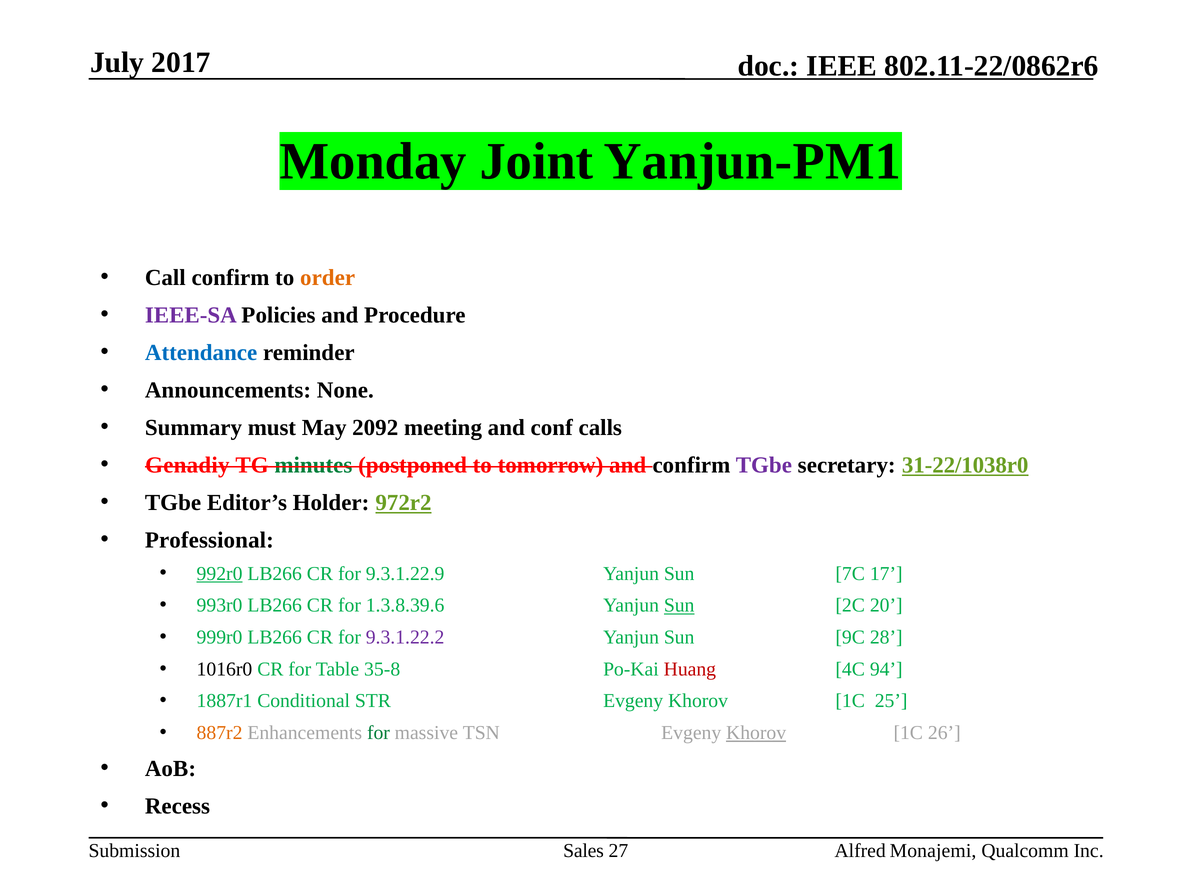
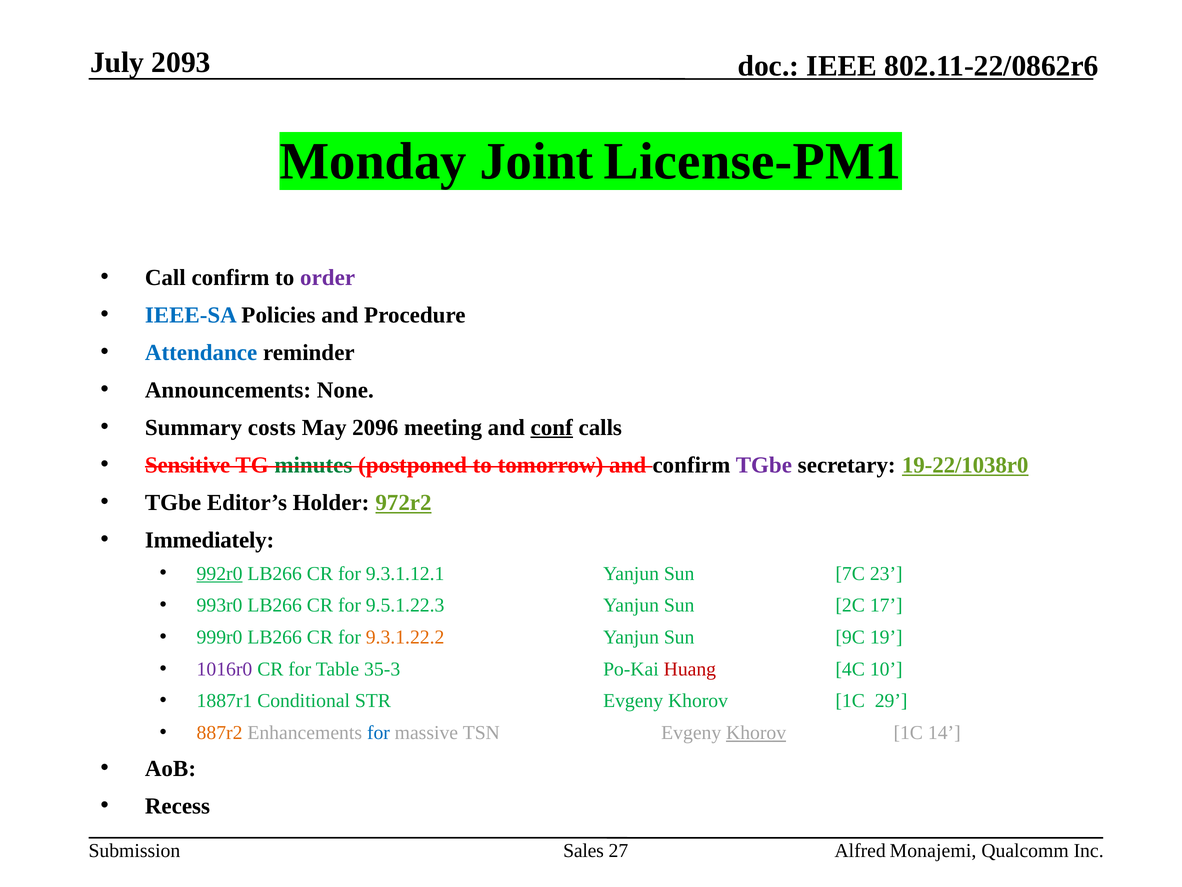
2017: 2017 -> 2093
Yanjun-PM1: Yanjun-PM1 -> License-PM1
order colour: orange -> purple
IEEE-SA colour: purple -> blue
must: must -> costs
2092: 2092 -> 2096
conf underline: none -> present
Genadiy: Genadiy -> Sensitive
31-22/1038r0: 31-22/1038r0 -> 19-22/1038r0
Professional: Professional -> Immediately
9.3.1.22.9: 9.3.1.22.9 -> 9.3.1.12.1
17: 17 -> 23
1.3.8.39.6: 1.3.8.39.6 -> 9.5.1.22.3
Sun at (679, 605) underline: present -> none
20: 20 -> 17
9.3.1.22.2 colour: purple -> orange
28: 28 -> 19
1016r0 colour: black -> purple
35-8: 35-8 -> 35-3
94: 94 -> 10
25: 25 -> 29
for at (378, 732) colour: green -> blue
26: 26 -> 14
